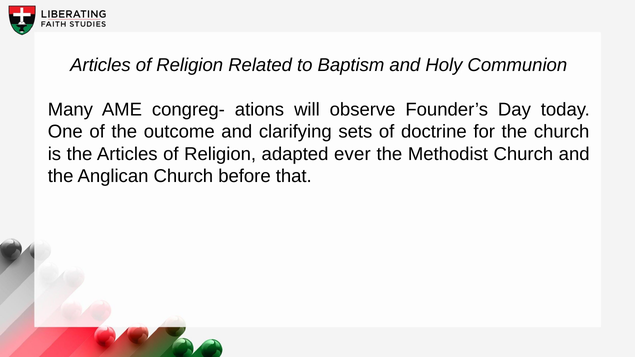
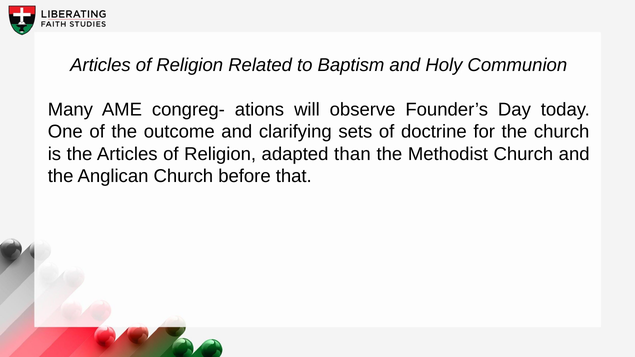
ever: ever -> than
